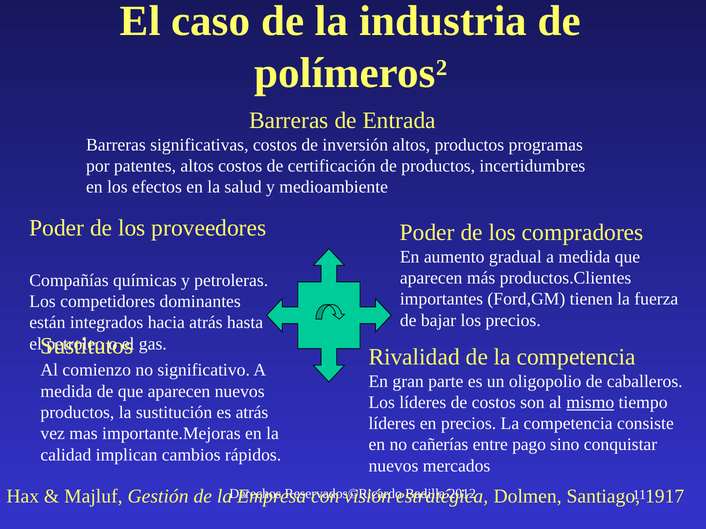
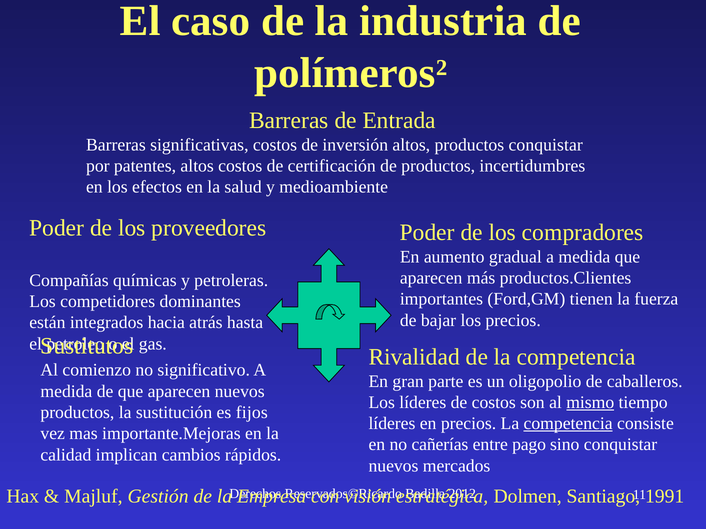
productos programas: programas -> conquistar
es atrás: atrás -> fijos
competencia at (568, 424) underline: none -> present
1917: 1917 -> 1991
